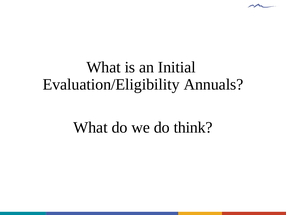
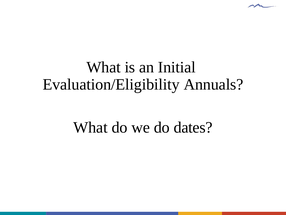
think: think -> dates
